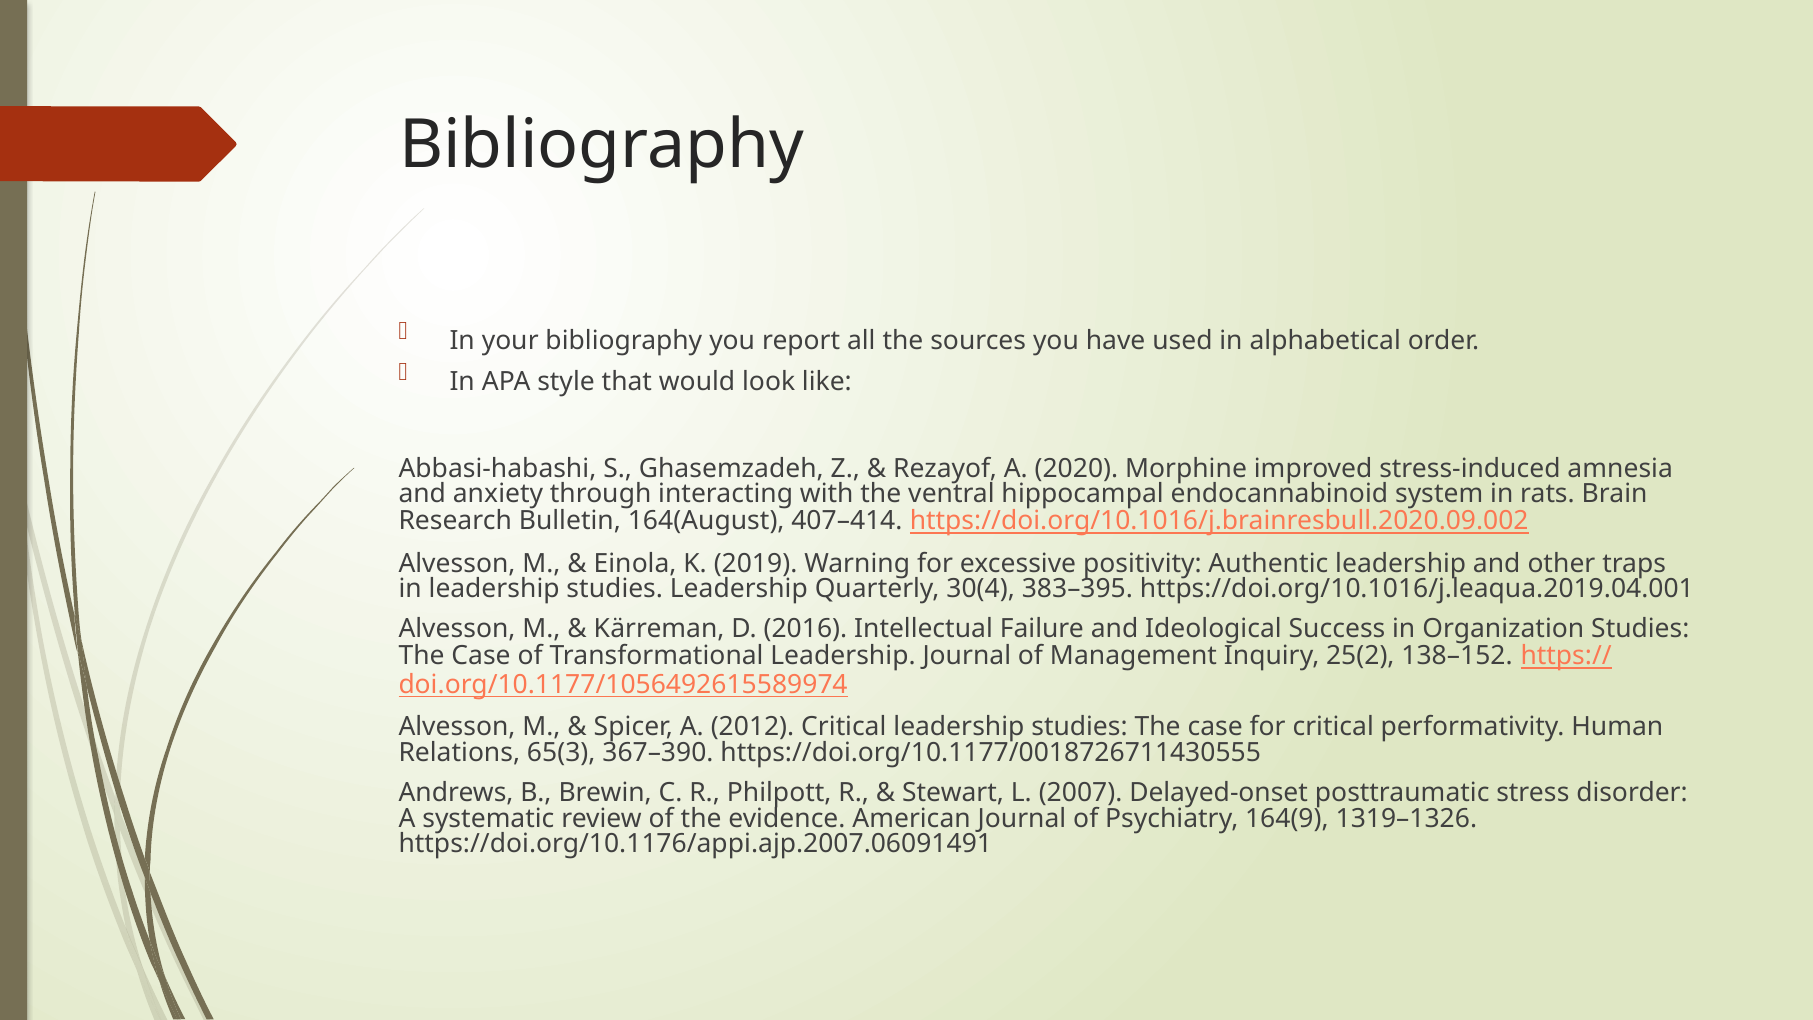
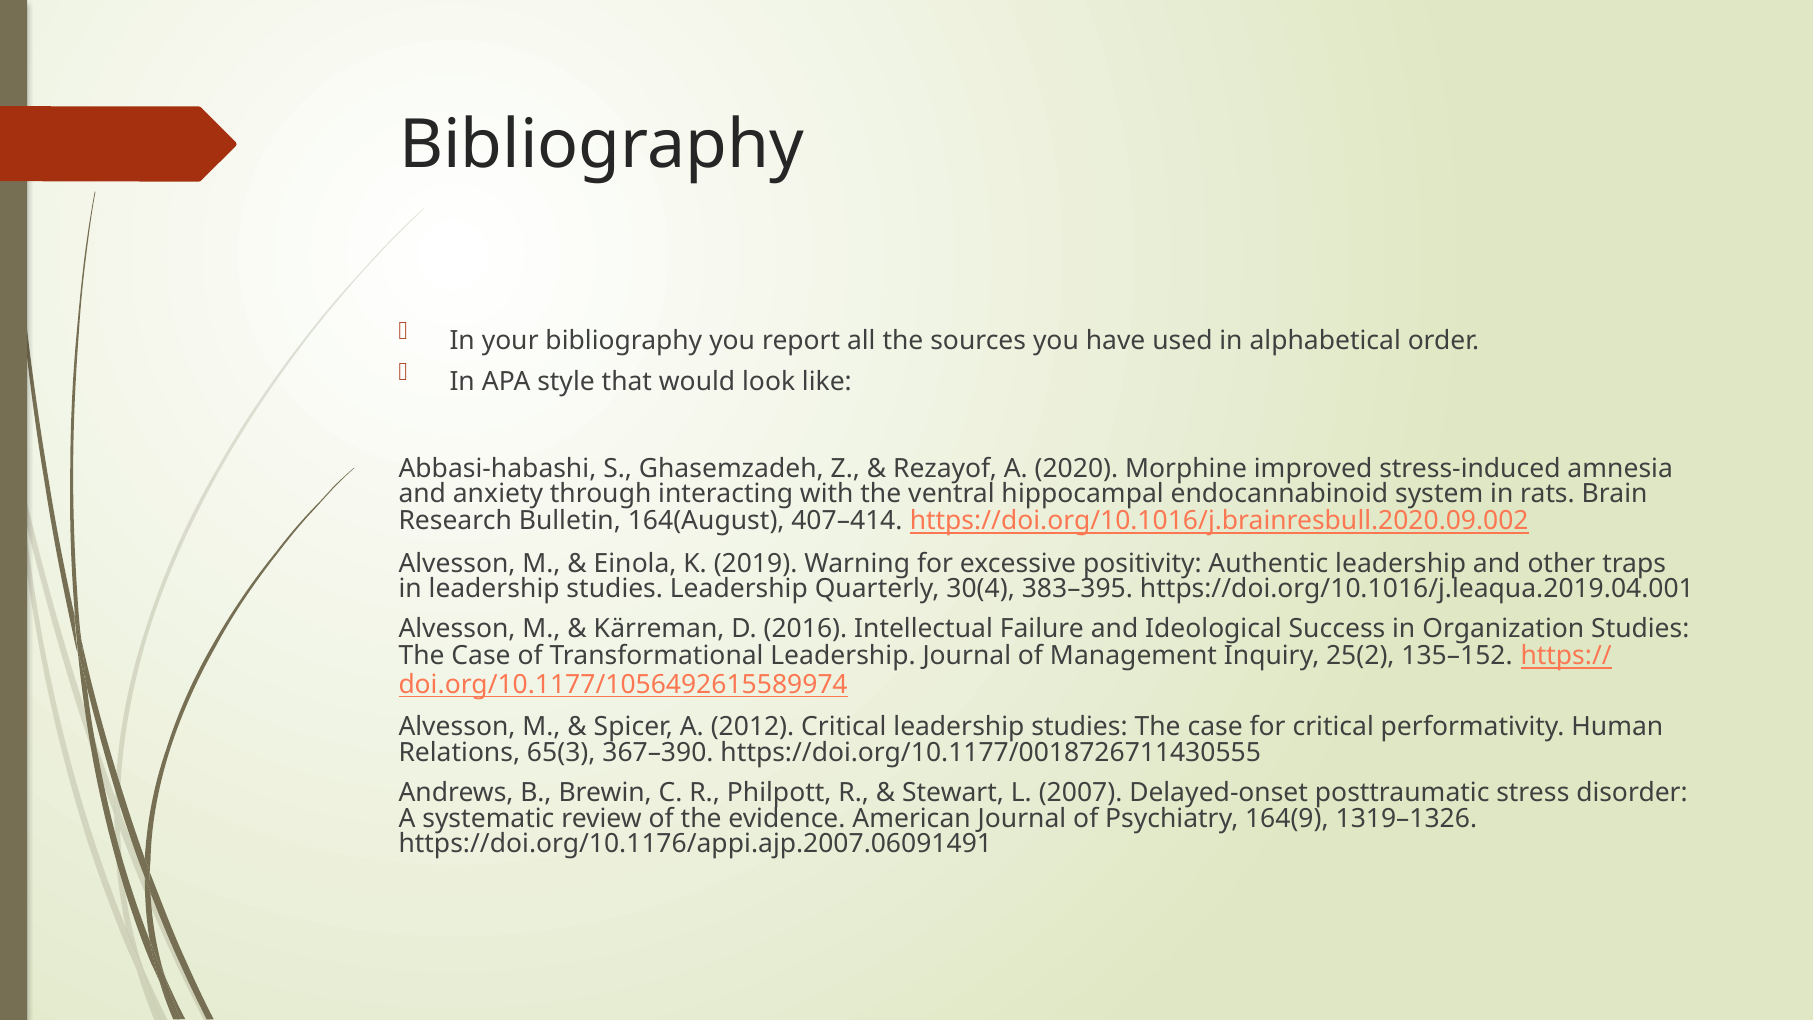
138–152: 138–152 -> 135–152
